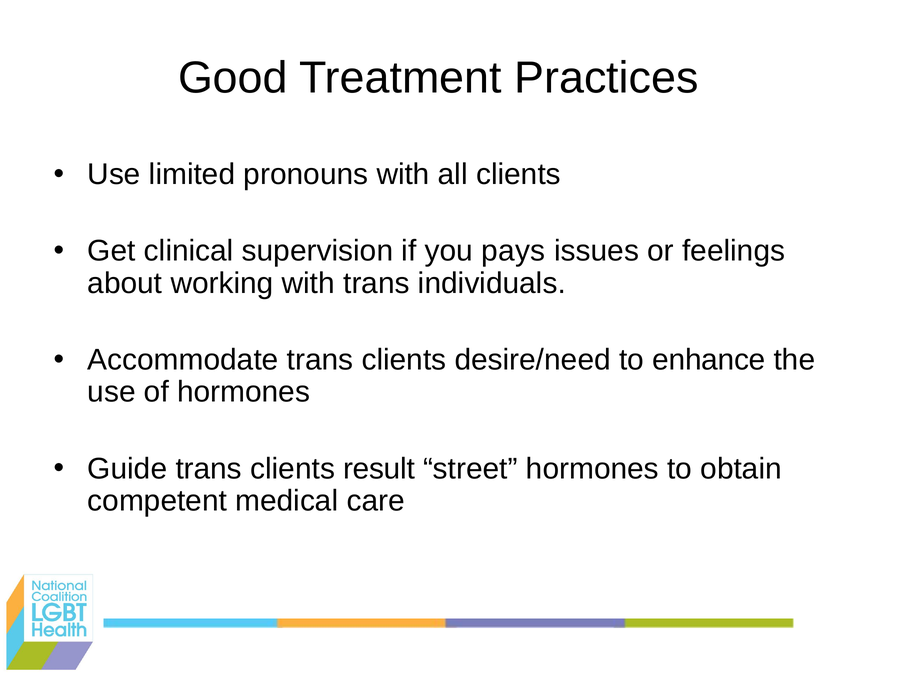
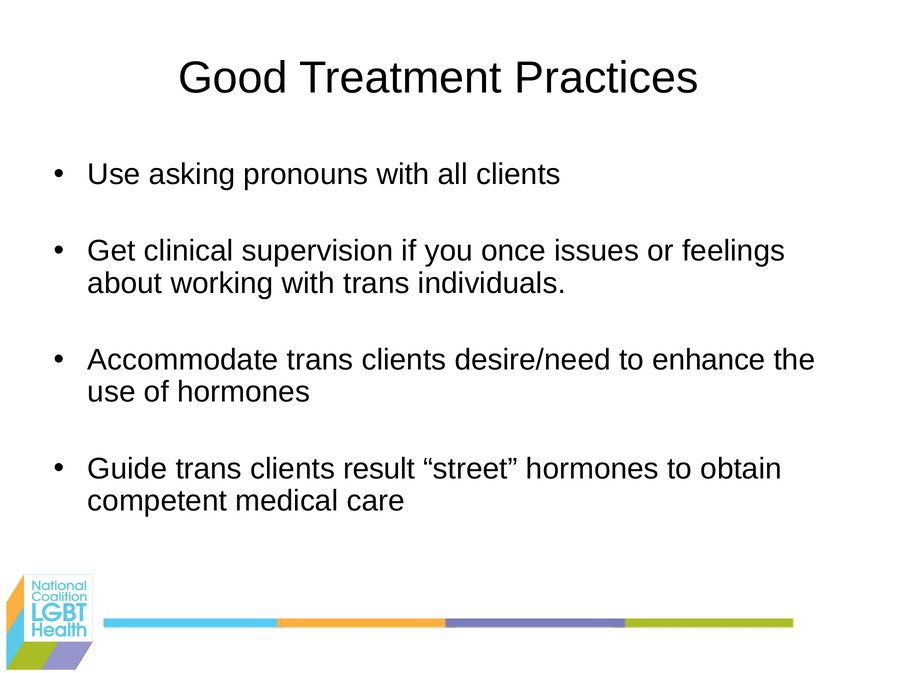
limited: limited -> asking
pays: pays -> once
